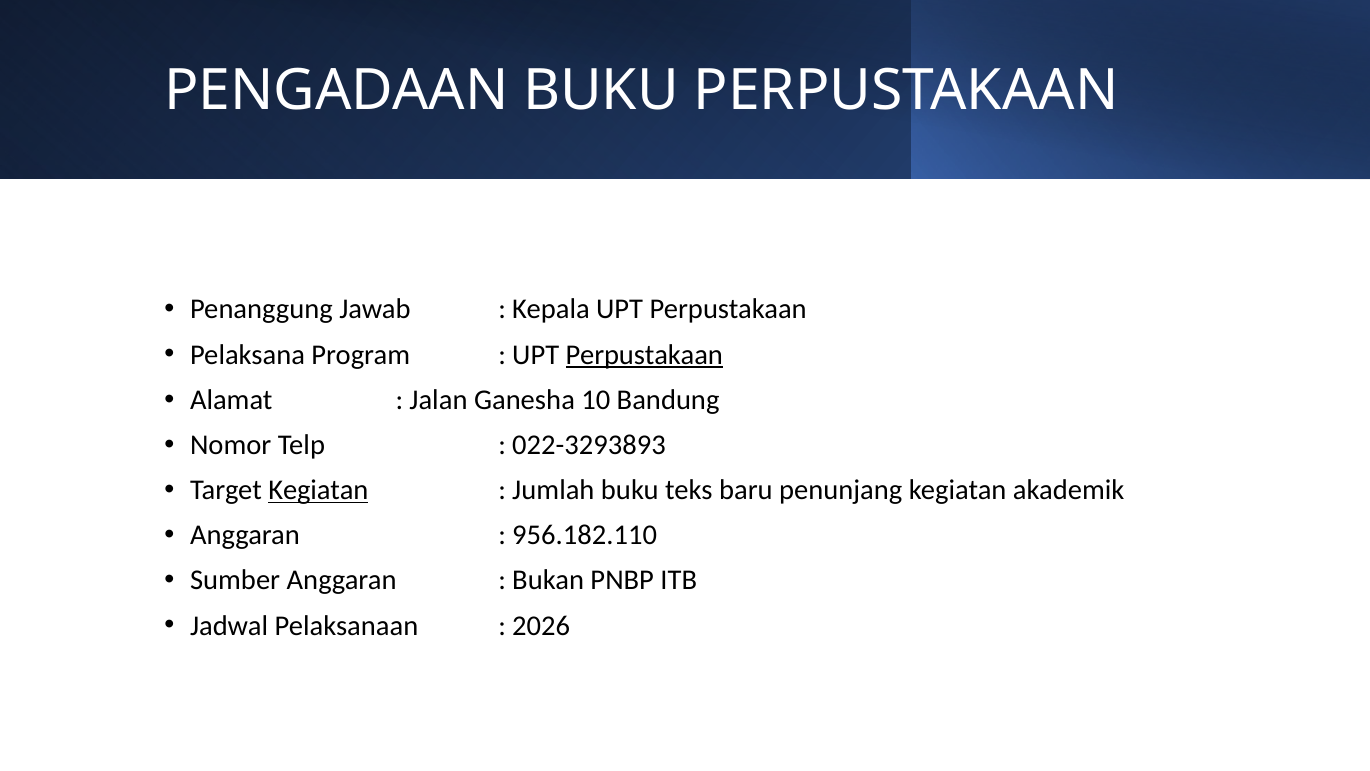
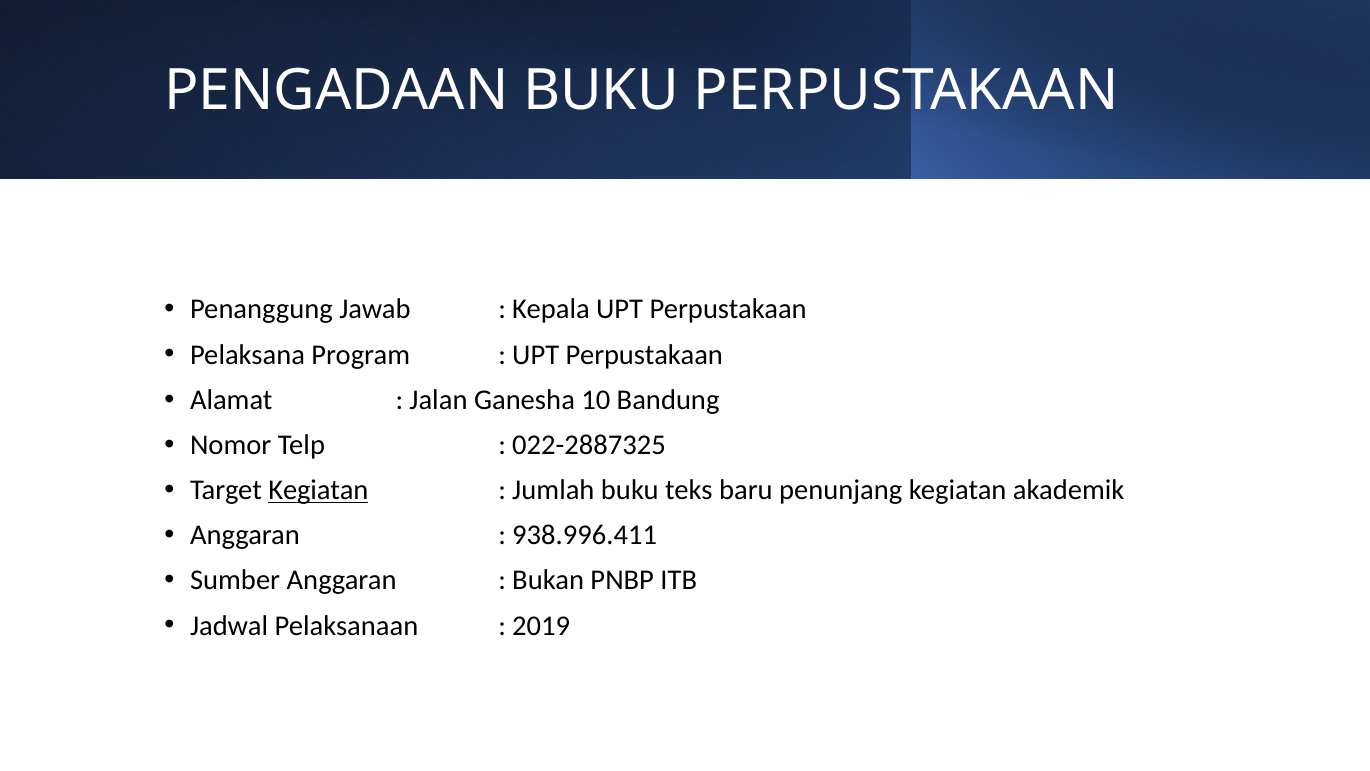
Perpustakaan at (644, 354) underline: present -> none
022-3293893: 022-3293893 -> 022-2887325
956.182.110: 956.182.110 -> 938.996.411
2026: 2026 -> 2019
